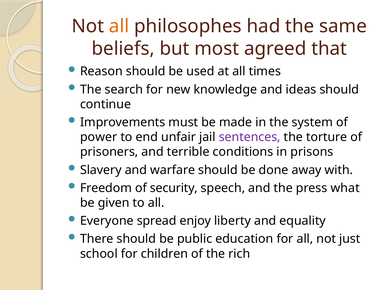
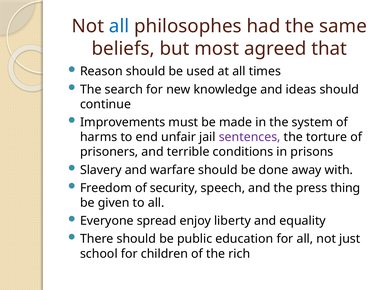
all at (119, 26) colour: orange -> blue
power: power -> harms
what: what -> thing
